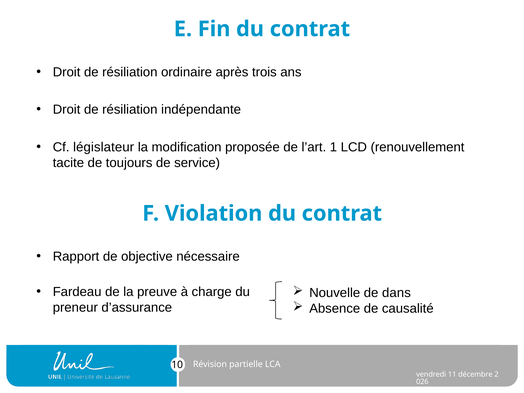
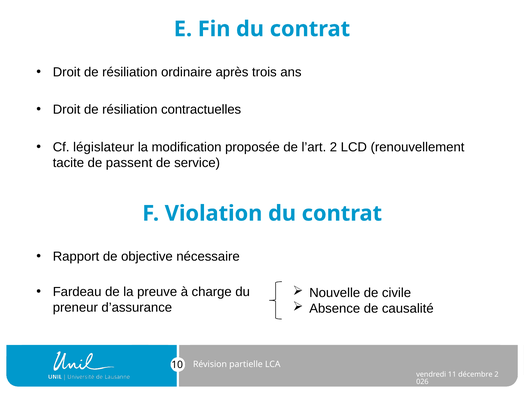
indépendante: indépendante -> contractuelles
l’art 1: 1 -> 2
toujours: toujours -> passent
dans: dans -> civile
